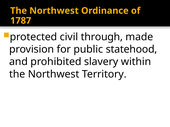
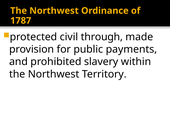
statehood: statehood -> payments
